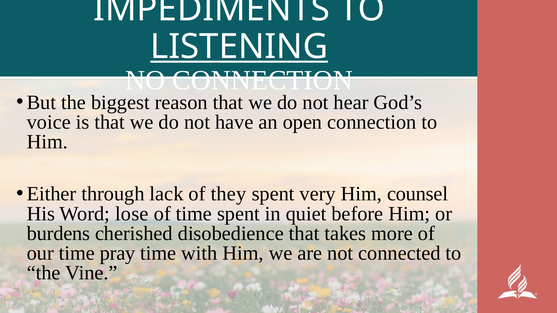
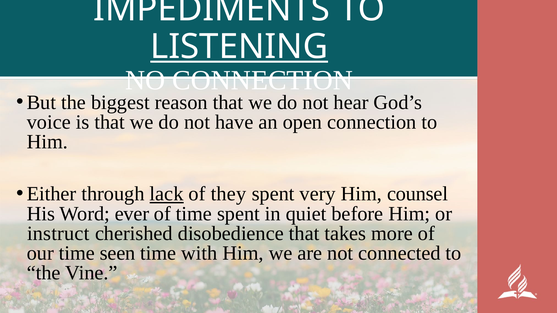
lack underline: none -> present
lose: lose -> ever
burdens: burdens -> instruct
pray: pray -> seen
